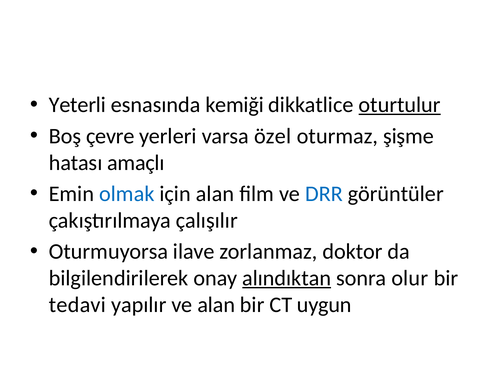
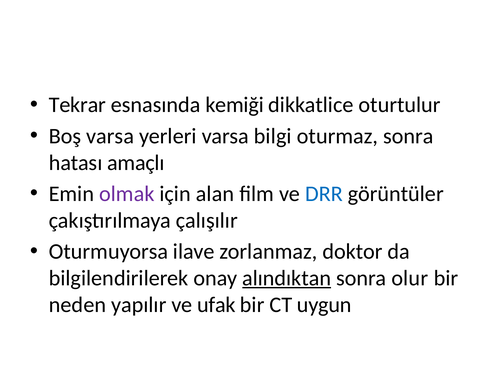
Yeterli: Yeterli -> Tekrar
oturtulur underline: present -> none
Boş çevre: çevre -> varsa
özel: özel -> bilgi
oturmaz şişme: şişme -> sonra
olmak colour: blue -> purple
tedavi: tedavi -> neden
ve alan: alan -> ufak
